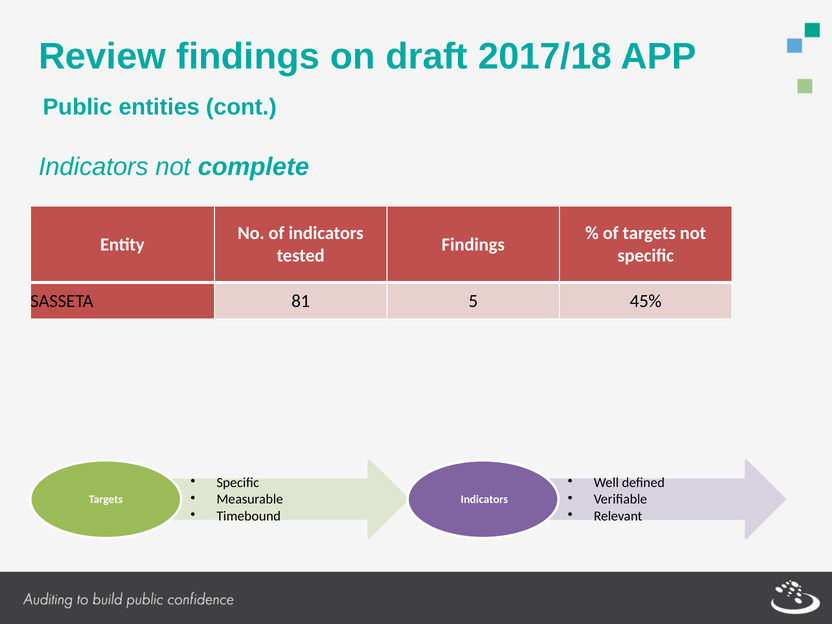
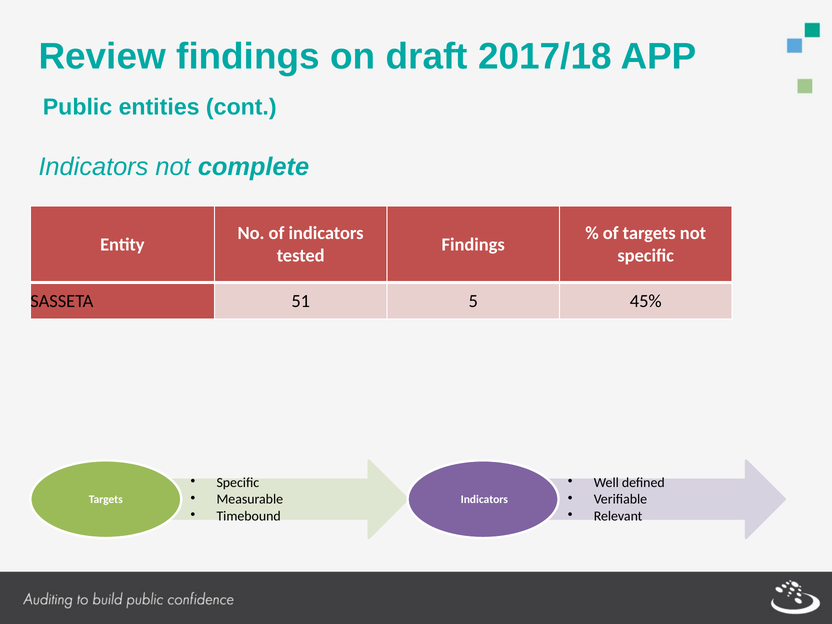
81: 81 -> 51
